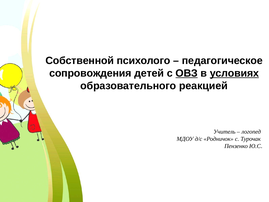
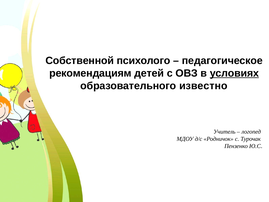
сопровождения: сопровождения -> рекомендациям
ОВЗ underline: present -> none
реакцией: реакцией -> известно
